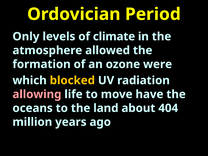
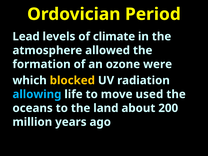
Only: Only -> Lead
allowing colour: pink -> light blue
have: have -> used
404: 404 -> 200
